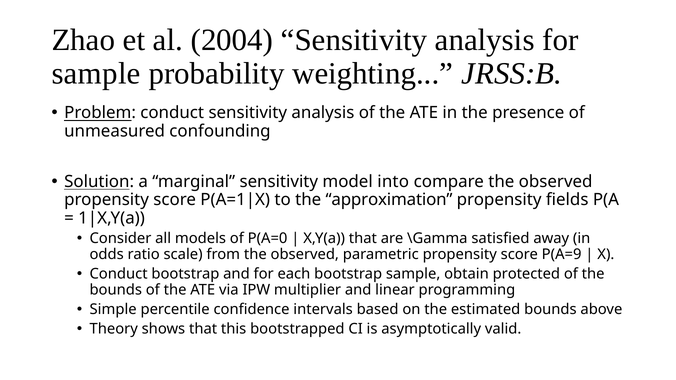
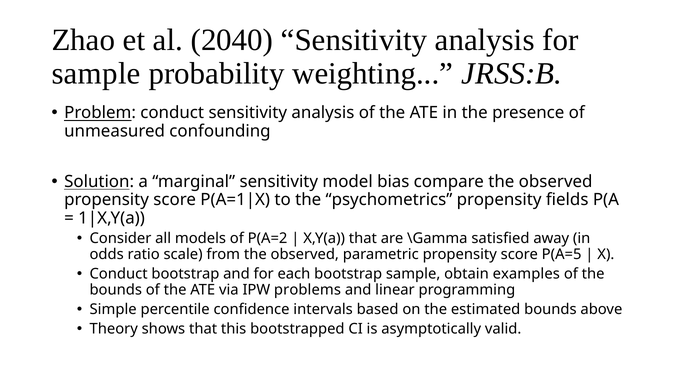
2004: 2004 -> 2040
into: into -> bias
approximation: approximation -> psychometrics
P(A=0: P(A=0 -> P(A=2
P(A=9: P(A=9 -> P(A=5
protected: protected -> examples
multiplier: multiplier -> problems
